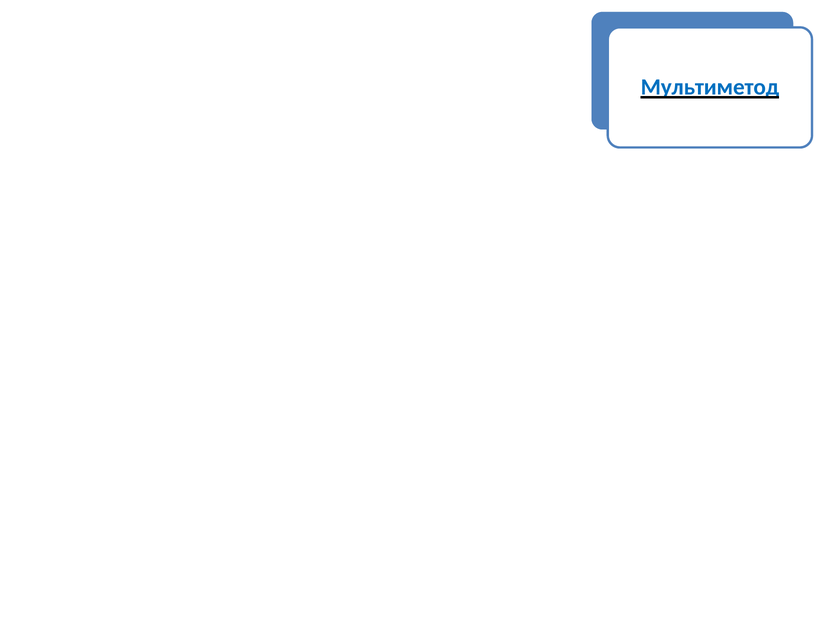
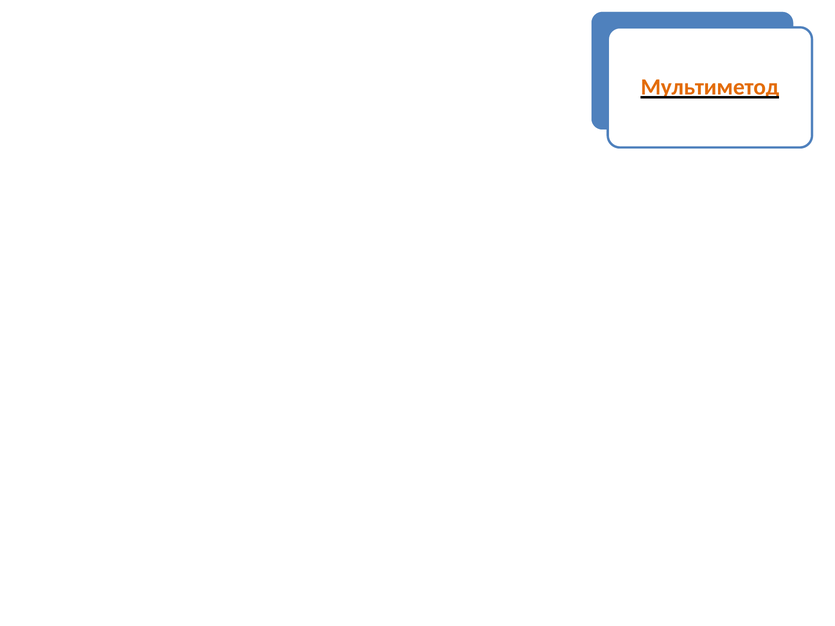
Мультиметод colour: blue -> orange
